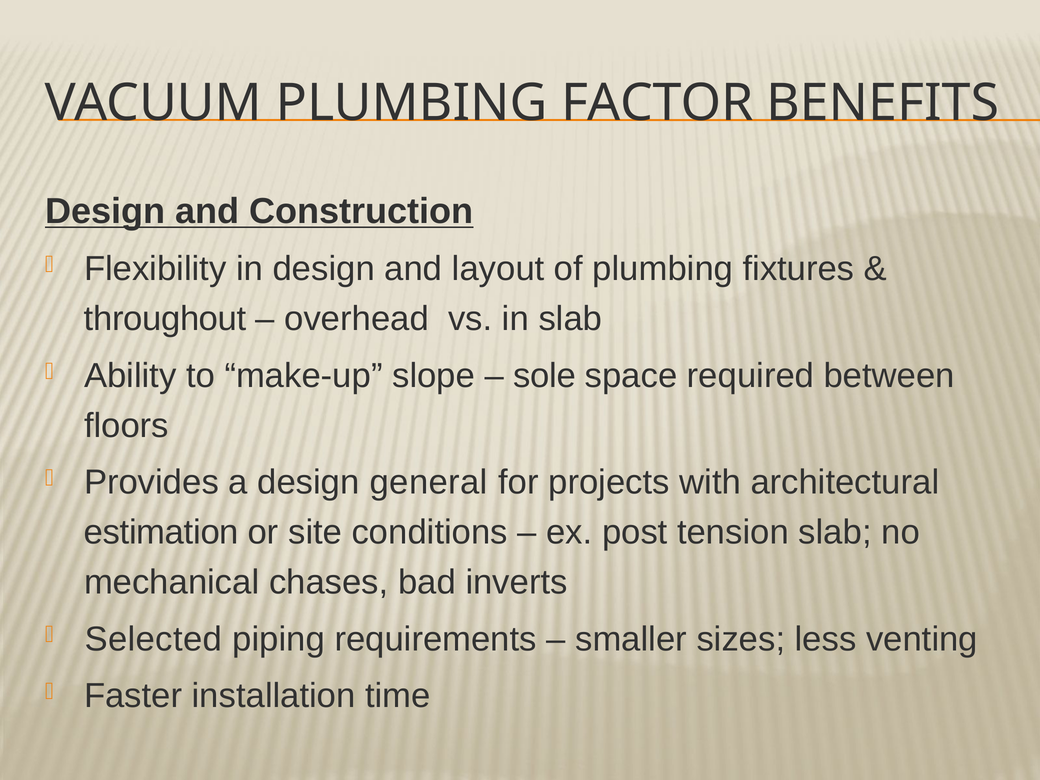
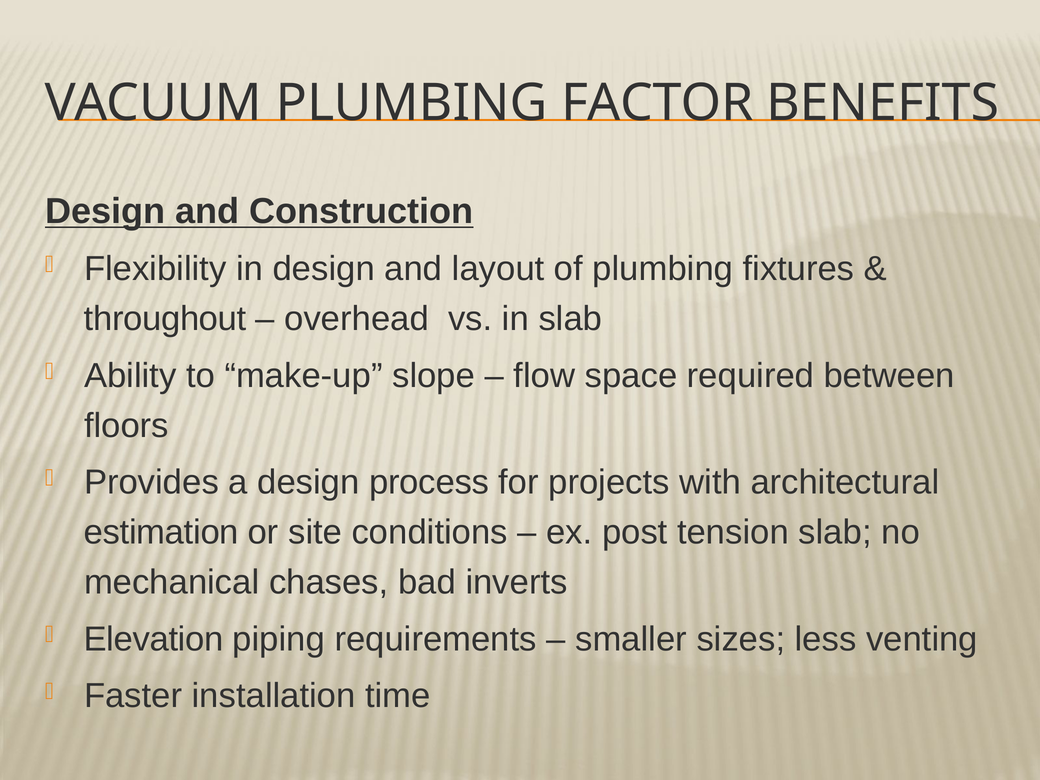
sole: sole -> flow
general: general -> process
Selected: Selected -> Elevation
